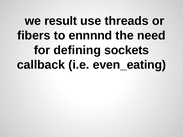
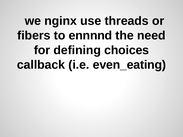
result: result -> nginx
sockets: sockets -> choices
